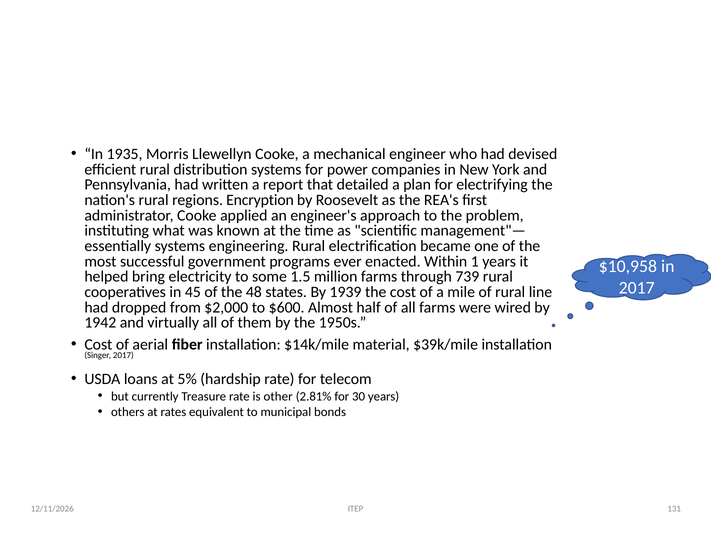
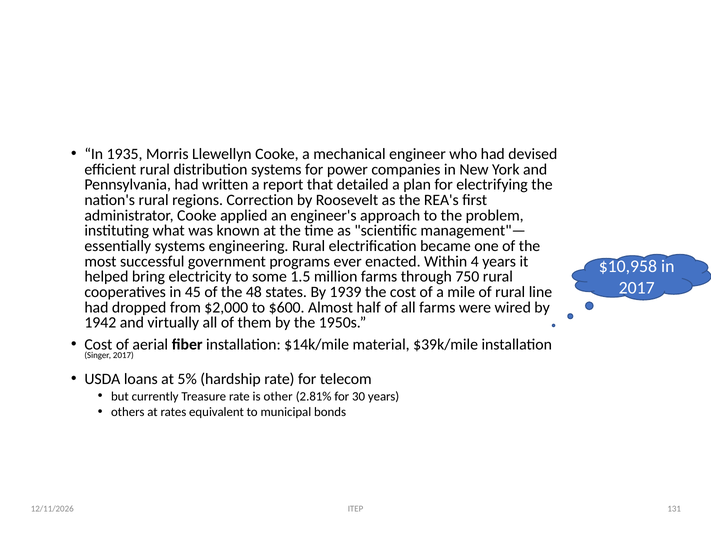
Encryption: Encryption -> Correction
1: 1 -> 4
739: 739 -> 750
